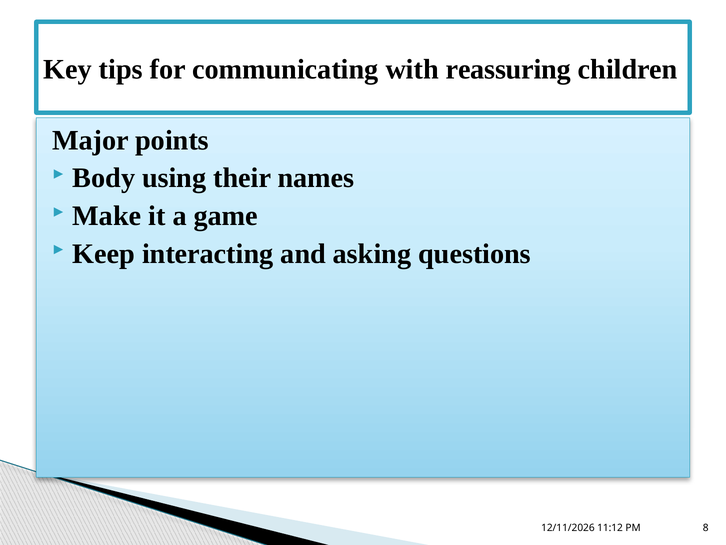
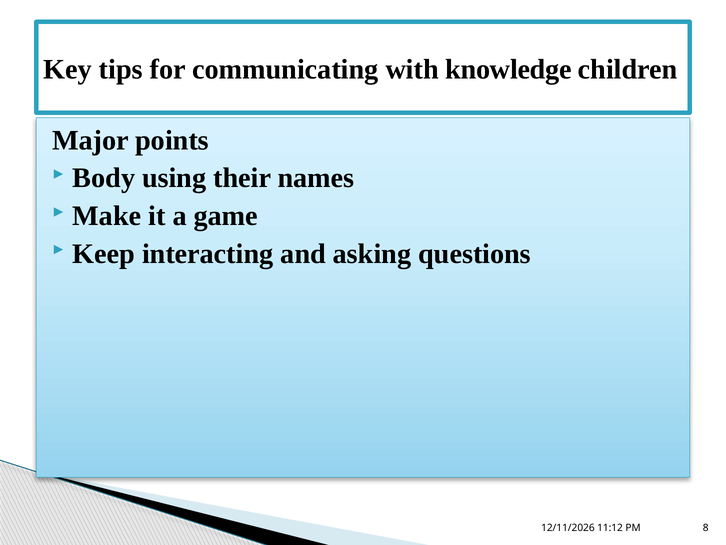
reassuring: reassuring -> knowledge
